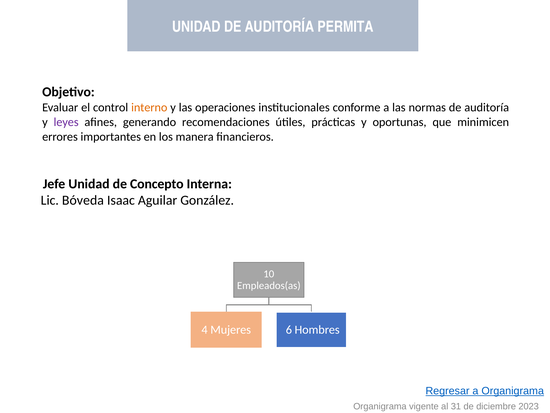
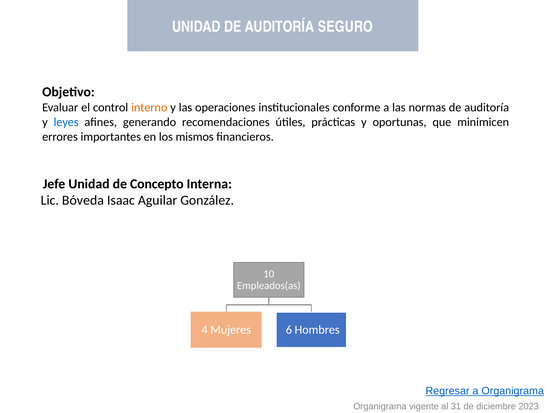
PERMITA: PERMITA -> SEGURO
leyes colour: purple -> blue
manera: manera -> mismos
